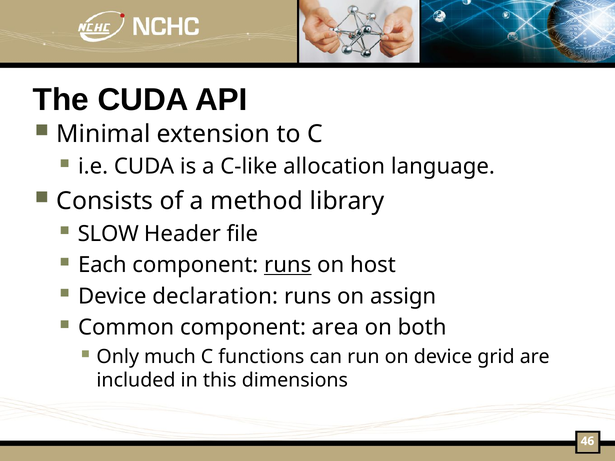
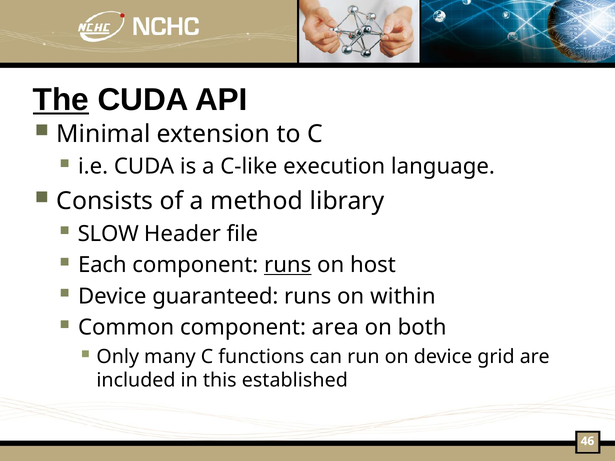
The underline: none -> present
allocation: allocation -> execution
declaration: declaration -> guaranteed
assign: assign -> within
much: much -> many
dimensions: dimensions -> established
